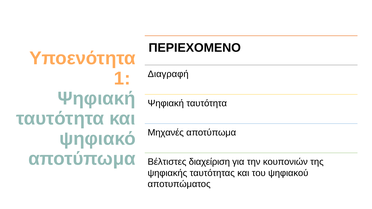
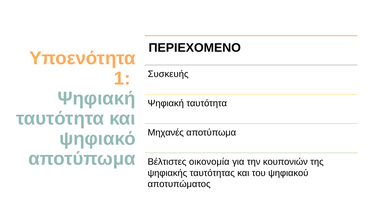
Διαγραφή: Διαγραφή -> Συσκευής
διαχείριση: διαχείριση -> οικονομία
